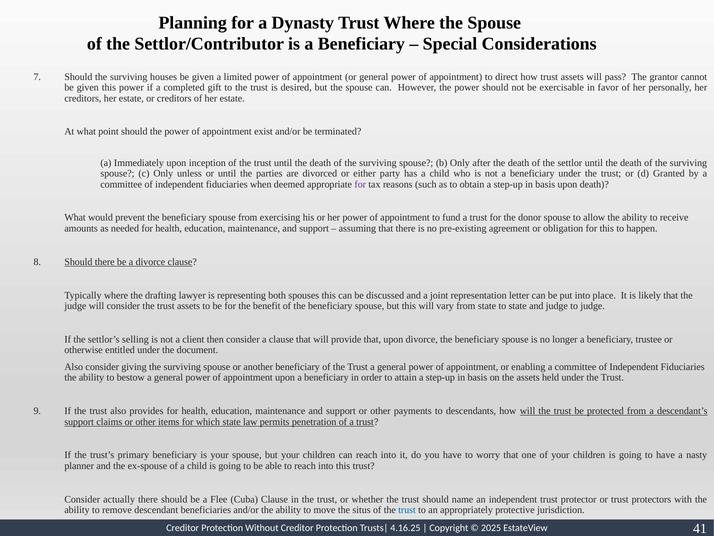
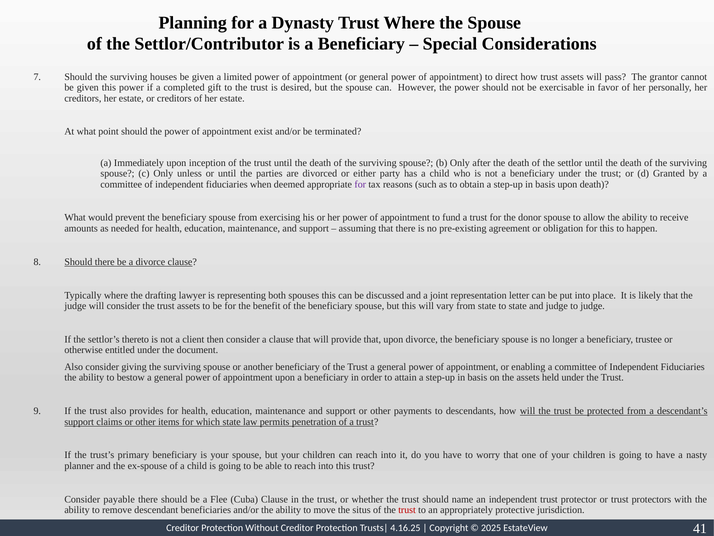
selling: selling -> thereto
actually: actually -> payable
trust at (407, 510) colour: blue -> red
